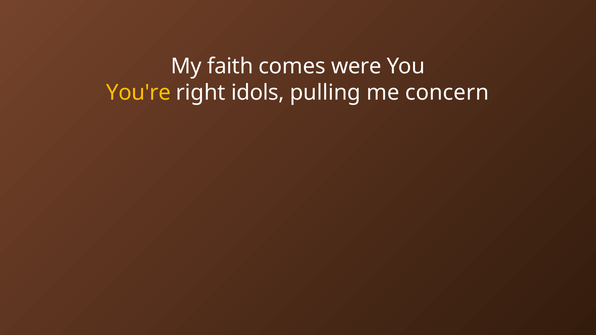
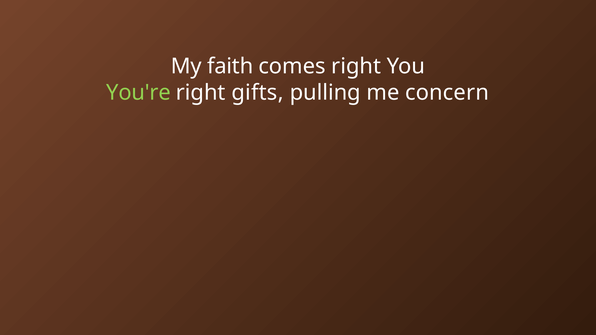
comes were: were -> right
You're colour: yellow -> light green
idols: idols -> gifts
